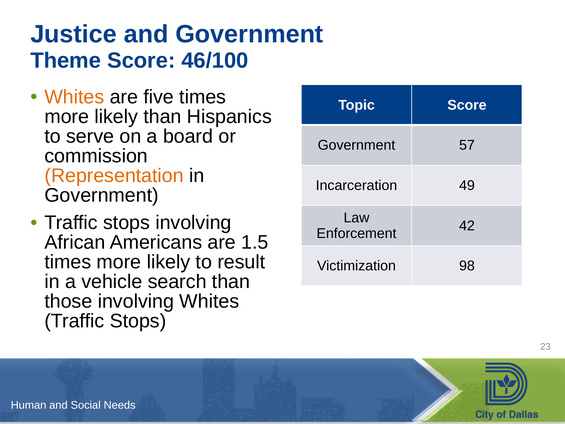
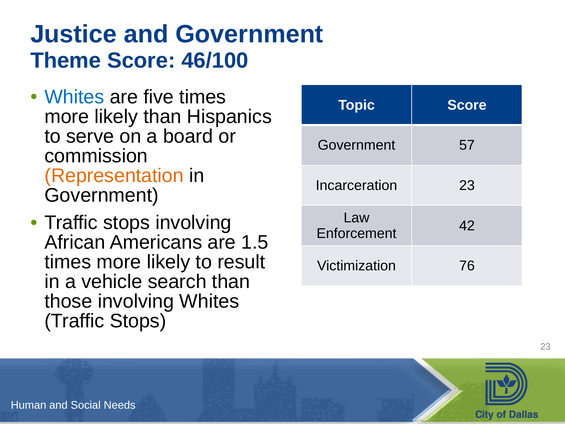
Whites at (74, 97) colour: orange -> blue
Incarceration 49: 49 -> 23
98: 98 -> 76
